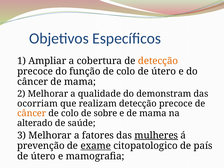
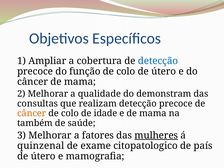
detecção at (158, 61) colour: orange -> blue
ocorriam: ocorriam -> consultas
sobre: sobre -> idade
alterado: alterado -> também
prevenção: prevenção -> quinzenal
exame underline: present -> none
